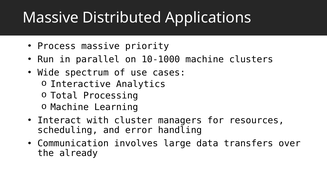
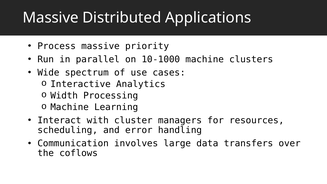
Total: Total -> Width
already: already -> coflows
